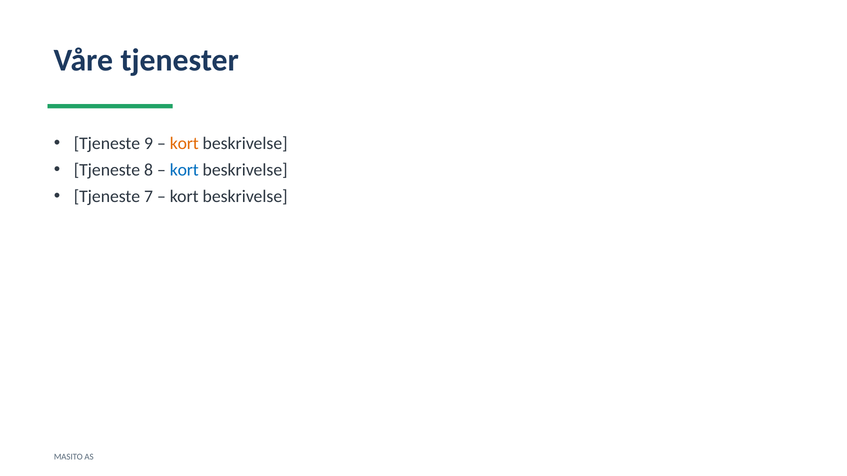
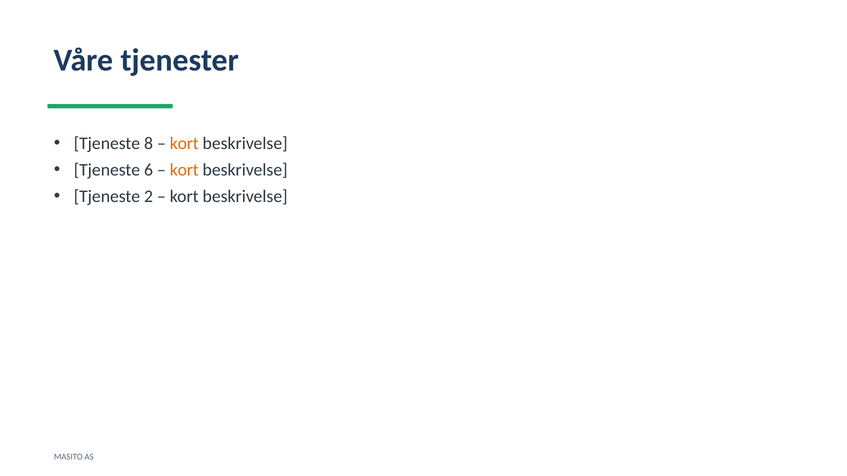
9: 9 -> 8
8: 8 -> 6
kort at (184, 170) colour: blue -> orange
7: 7 -> 2
